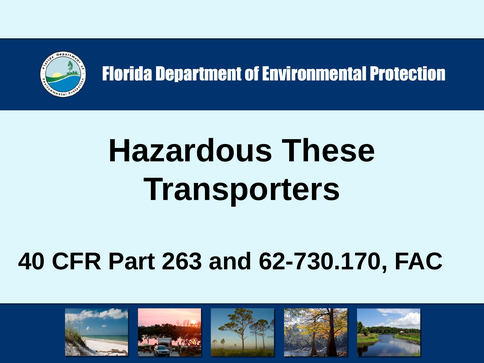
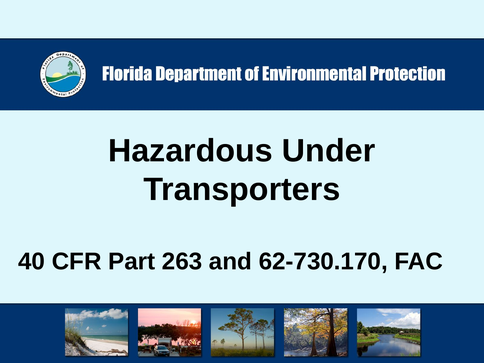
These: These -> Under
